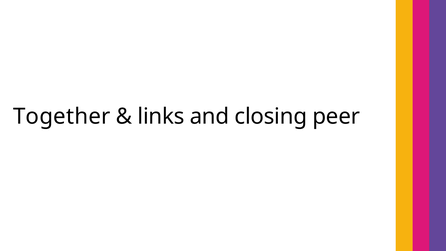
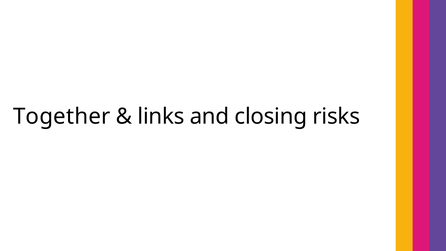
peer: peer -> risks
